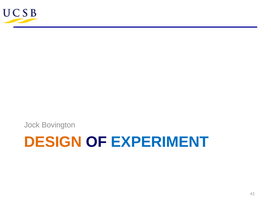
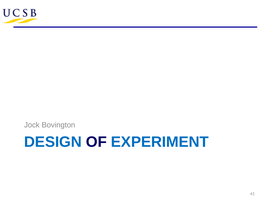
DESIGN colour: orange -> blue
